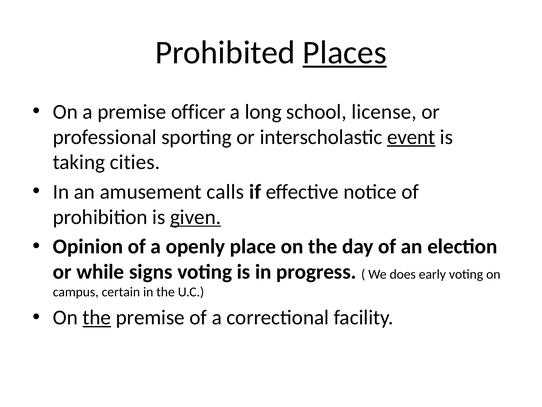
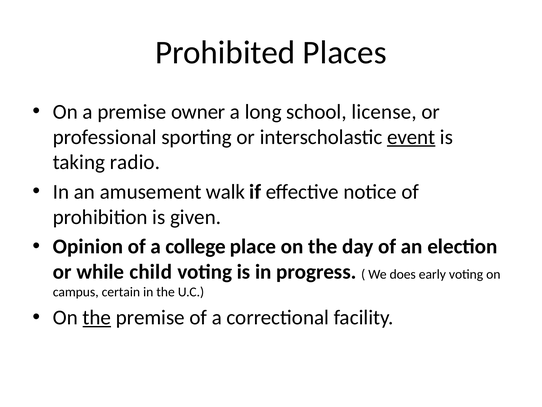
Places underline: present -> none
officer: officer -> owner
cities: cities -> radio
calls: calls -> walk
given underline: present -> none
openly: openly -> college
signs: signs -> child
